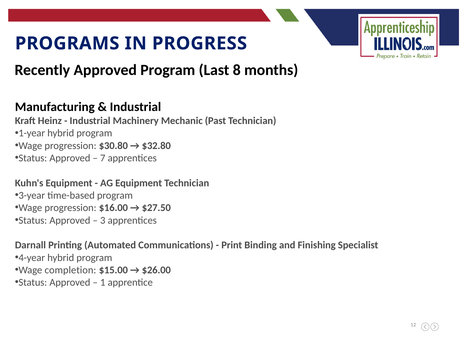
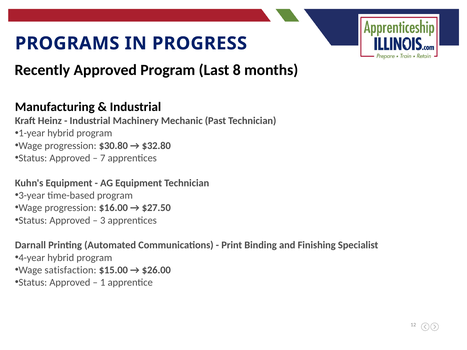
completion: completion -> satisfaction
